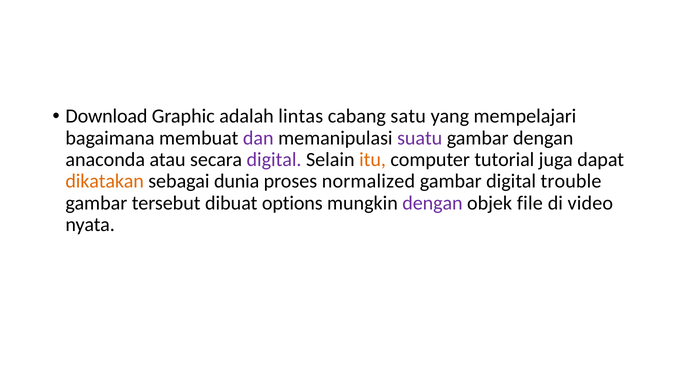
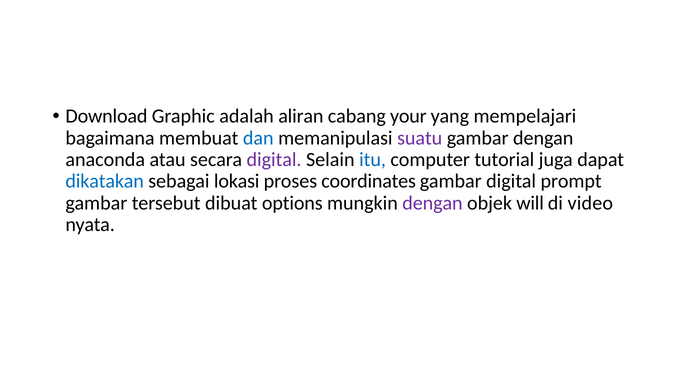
lintas: lintas -> aliran
satu: satu -> your
dan colour: purple -> blue
itu colour: orange -> blue
dikatakan colour: orange -> blue
dunia: dunia -> lokasi
normalized: normalized -> coordinates
trouble: trouble -> prompt
file: file -> will
